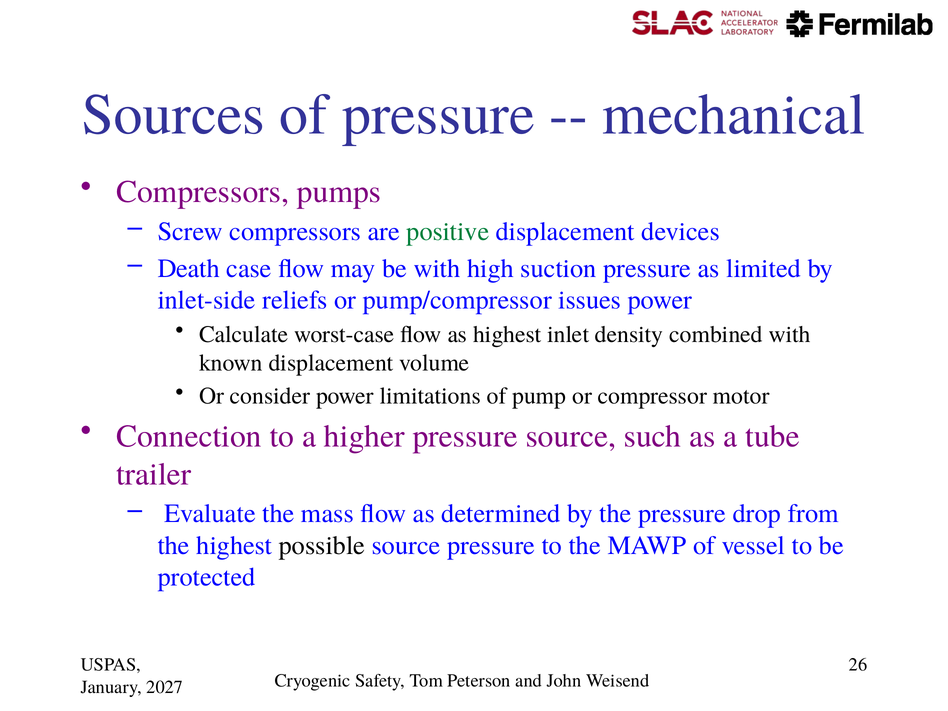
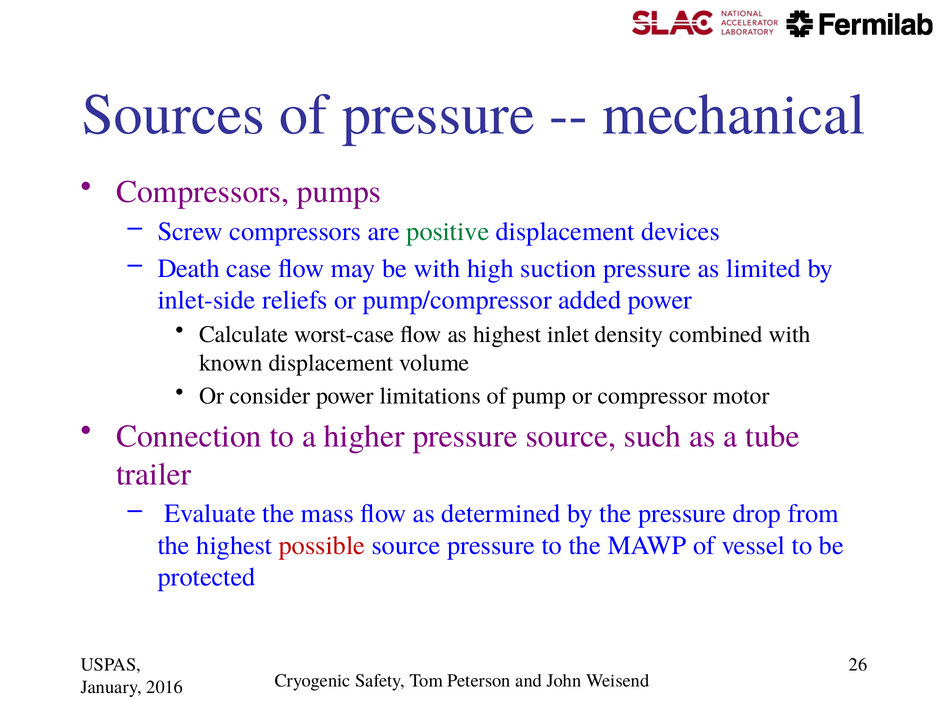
issues: issues -> added
possible colour: black -> red
2027: 2027 -> 2016
